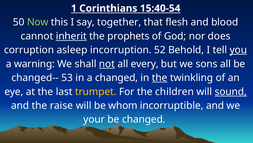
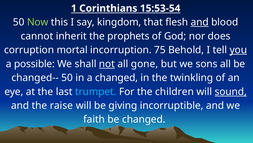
15:40-54: 15:40-54 -> 15:53-54
together: together -> kingdom
and at (200, 22) underline: none -> present
inherit underline: present -> none
asleep: asleep -> mortal
52: 52 -> 75
warning: warning -> possible
every: every -> gone
changed-- 53: 53 -> 50
the at (160, 77) underline: present -> none
trumpet colour: yellow -> light blue
whom: whom -> giving
your: your -> faith
